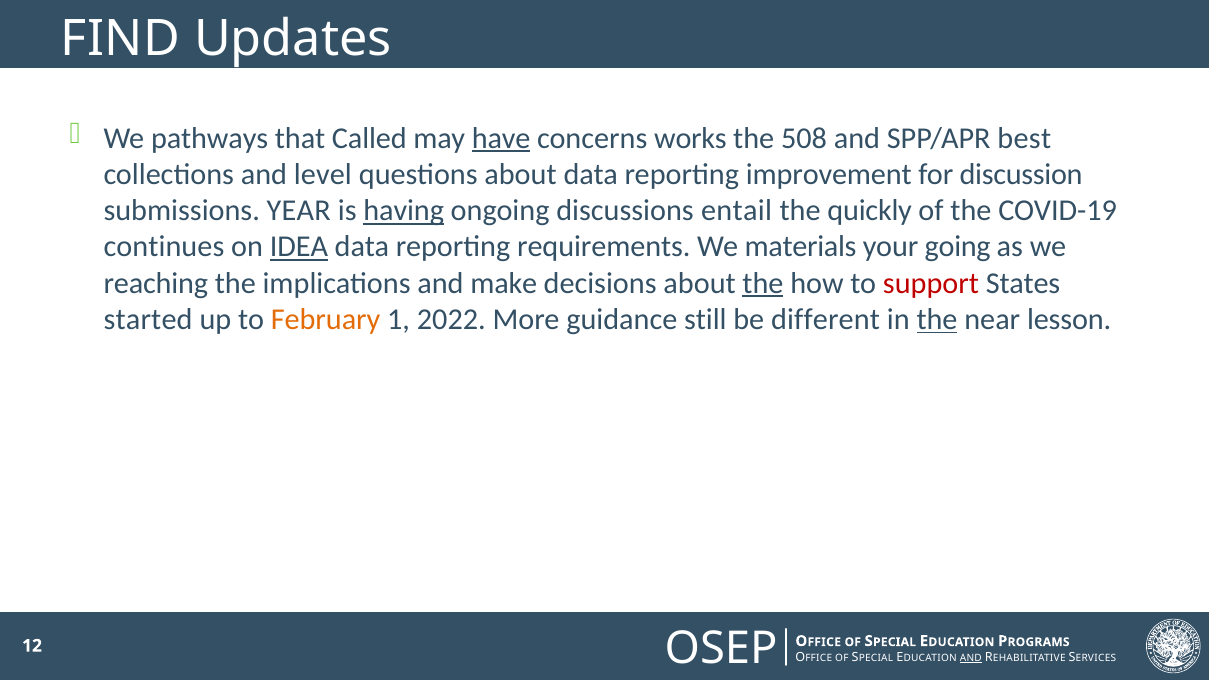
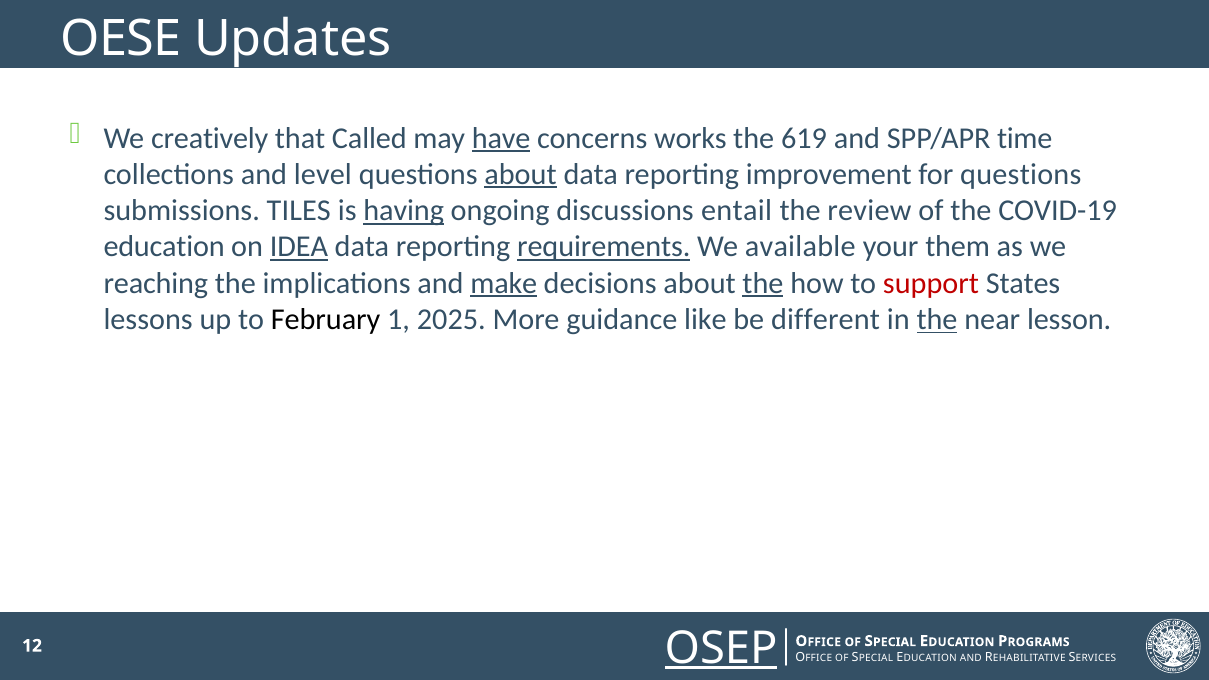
FIND: FIND -> OESE
pathways: pathways -> creatively
508: 508 -> 619
best: best -> time
about at (521, 174) underline: none -> present
for discussion: discussion -> questions
YEAR: YEAR -> TILES
quickly: quickly -> review
continues at (164, 247): continues -> education
requirements underline: none -> present
materials: materials -> available
going: going -> them
make underline: none -> present
started: started -> lessons
February colour: orange -> black
2022: 2022 -> 2025
still: still -> like
OSEP underline: none -> present
AND at (971, 658) underline: present -> none
